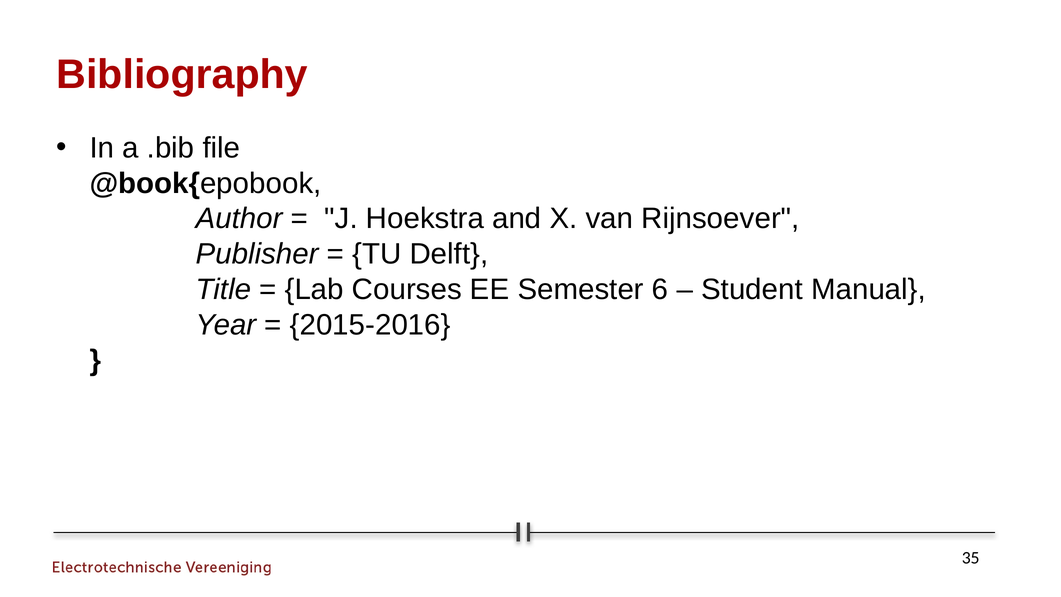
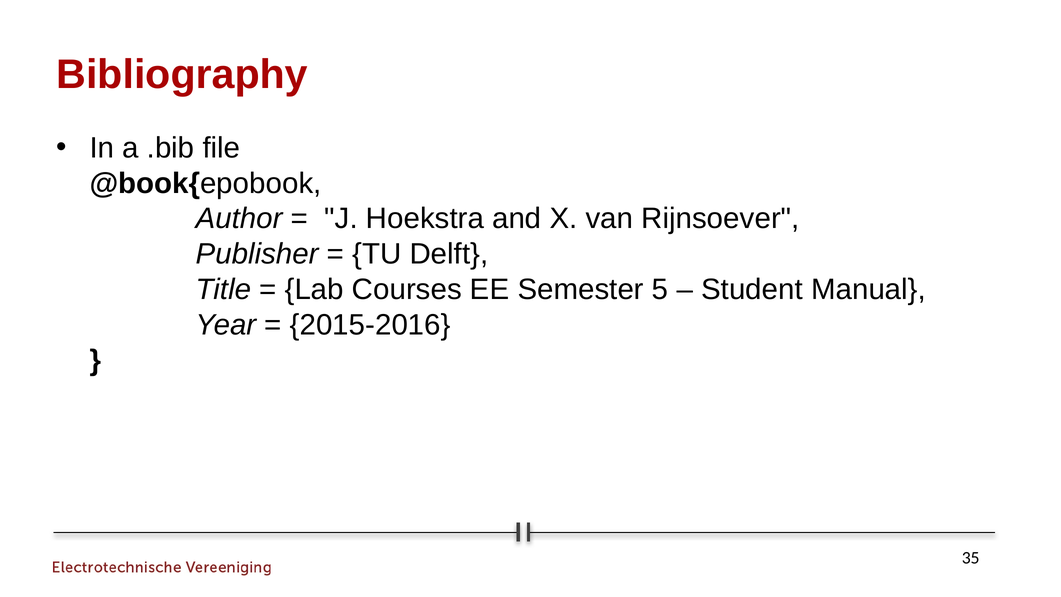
6: 6 -> 5
